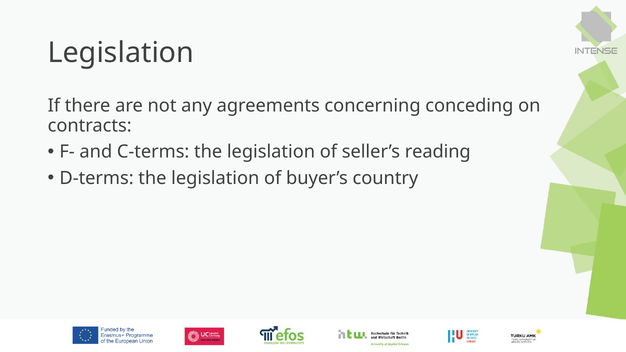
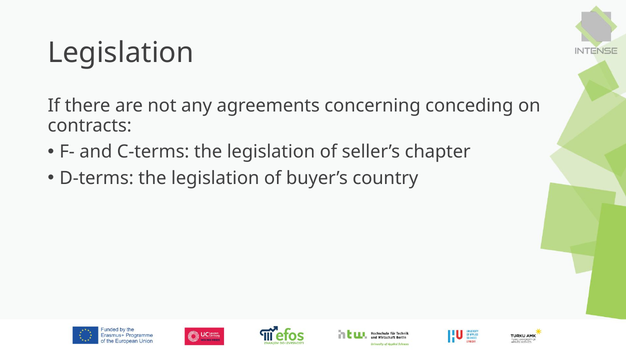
reading: reading -> chapter
